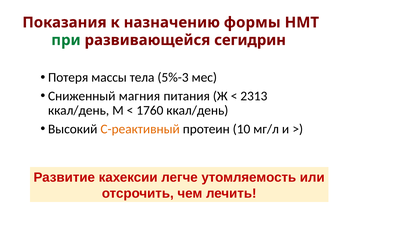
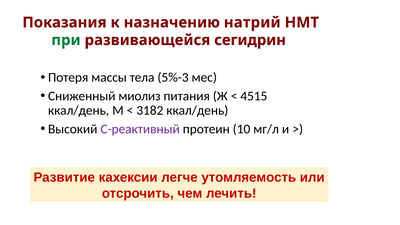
формы: формы -> натрий
магния: магния -> миолиз
2313: 2313 -> 4515
1760: 1760 -> 3182
С-реактивный colour: orange -> purple
